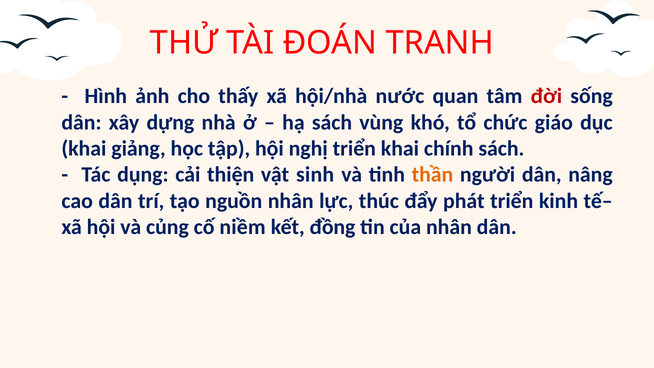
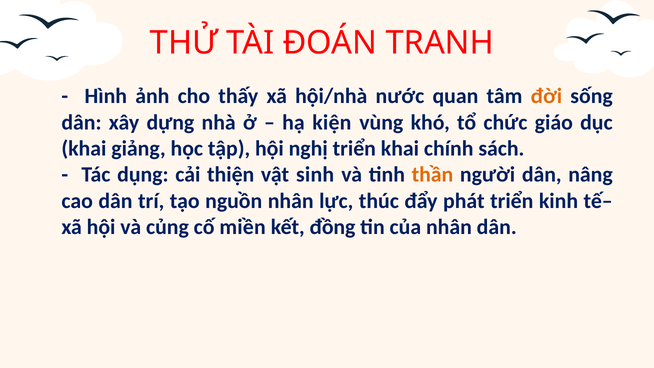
đời colour: red -> orange
hạ sách: sách -> kiện
niềm: niềm -> miền
